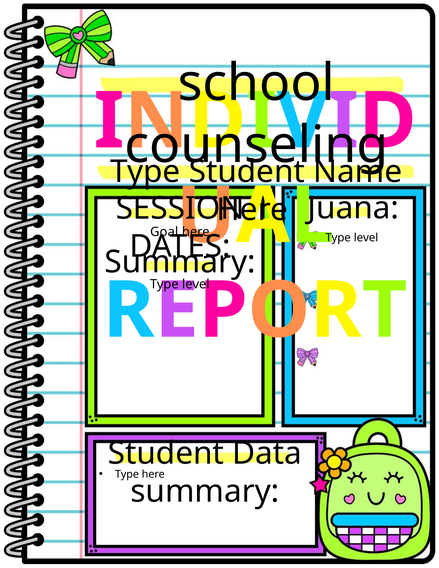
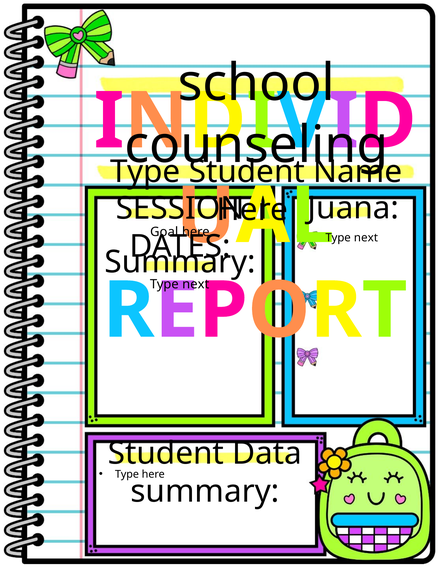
level at (366, 238): level -> next
level at (196, 284): level -> next
